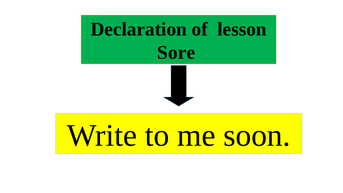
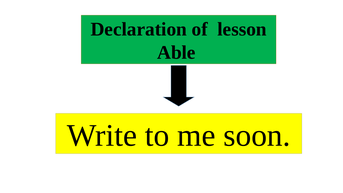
Sore: Sore -> Able
